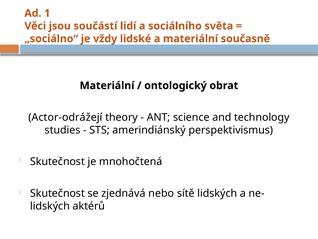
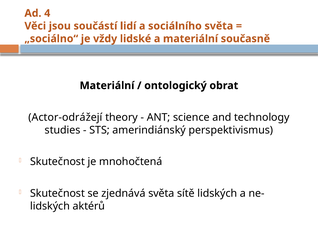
1: 1 -> 4
zjednává nebo: nebo -> světa
